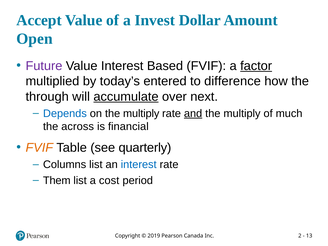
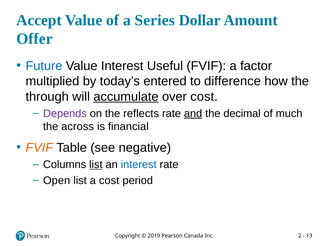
Invest: Invest -> Series
Open: Open -> Offer
Future colour: purple -> blue
Based: Based -> Useful
factor underline: present -> none
over next: next -> cost
Depends colour: blue -> purple
on the multiply: multiply -> reflects
multiply at (242, 113): multiply -> decimal
quarterly: quarterly -> negative
list at (96, 165) underline: none -> present
Them: Them -> Open
